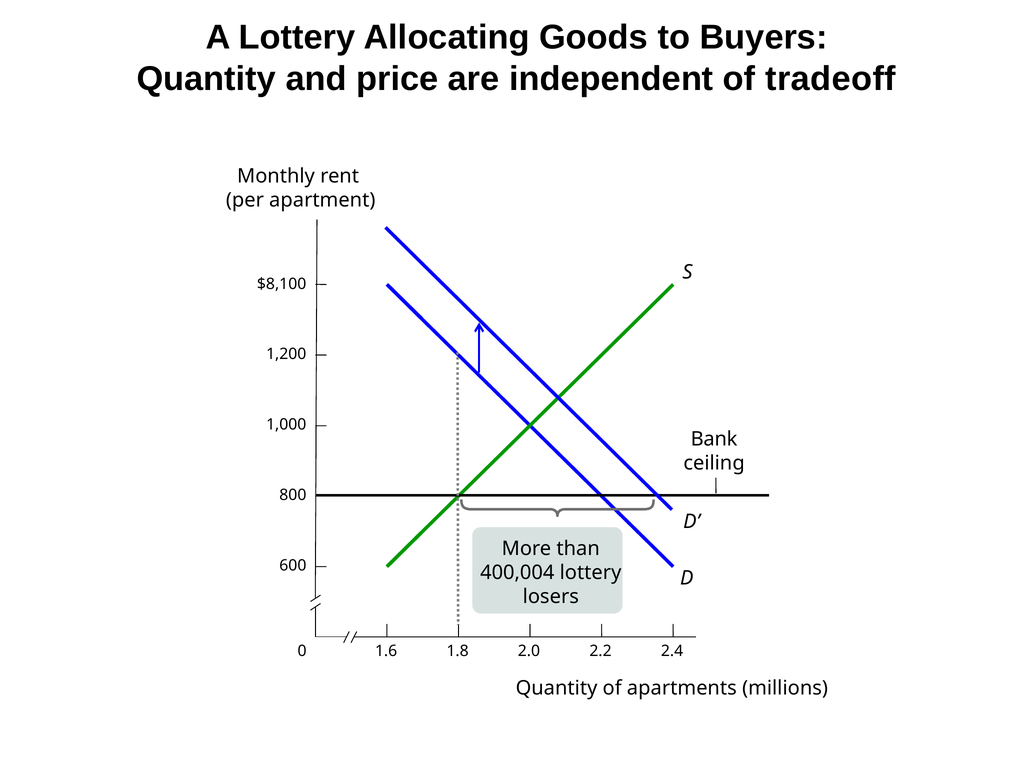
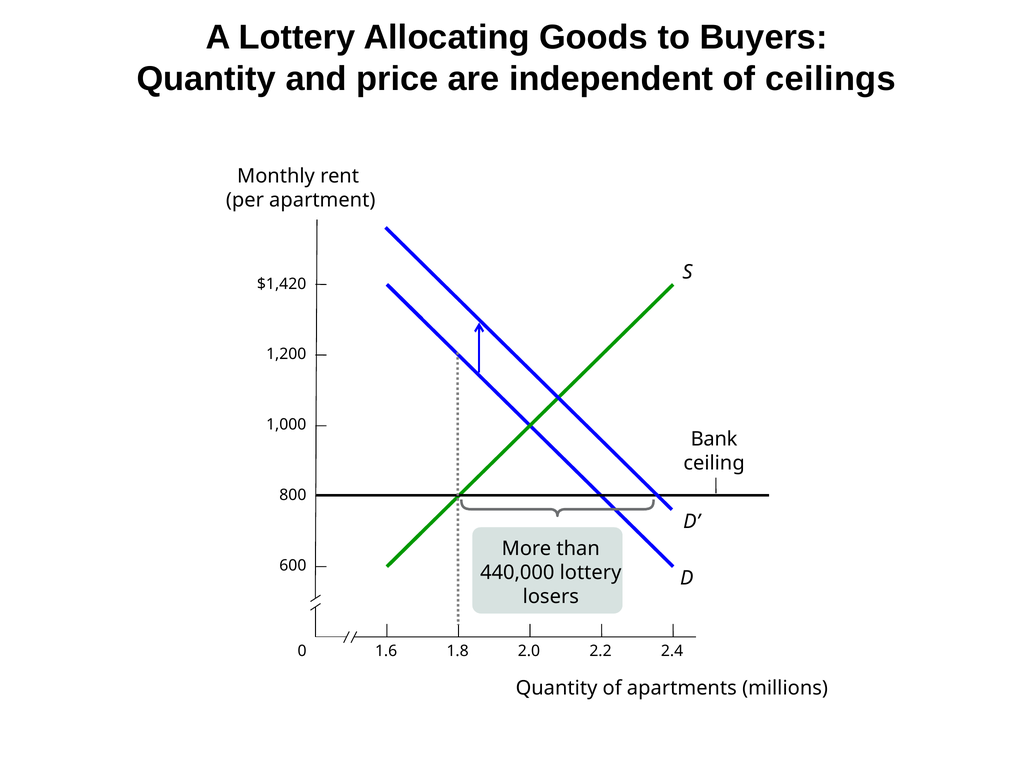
tradeoff: tradeoff -> ceilings
$8,100: $8,100 -> $1,420
400,004: 400,004 -> 440,000
